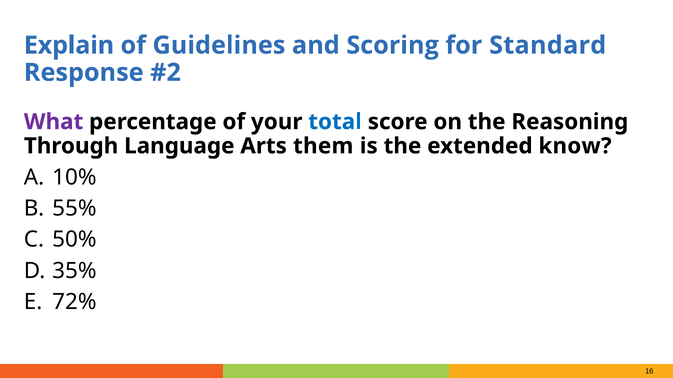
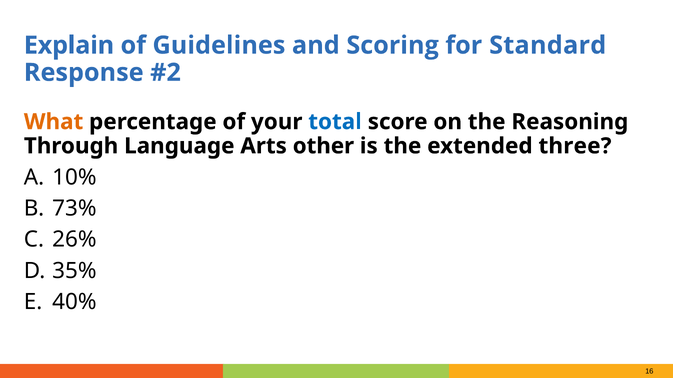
What colour: purple -> orange
them: them -> other
know: know -> three
55%: 55% -> 73%
50%: 50% -> 26%
72%: 72% -> 40%
